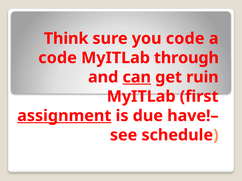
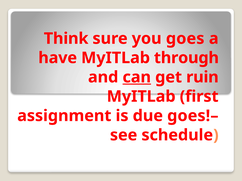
you code: code -> goes
code at (58, 58): code -> have
assignment underline: present -> none
have!–: have!– -> goes!–
